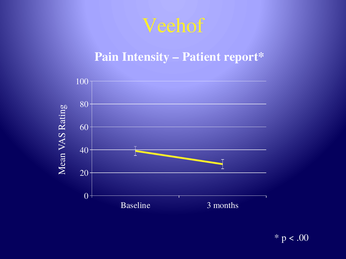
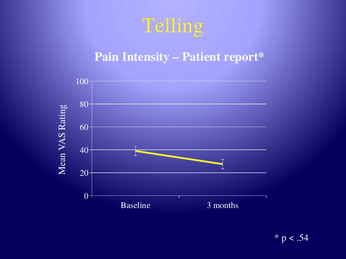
Veehof: Veehof -> Telling
.00: .00 -> .54
